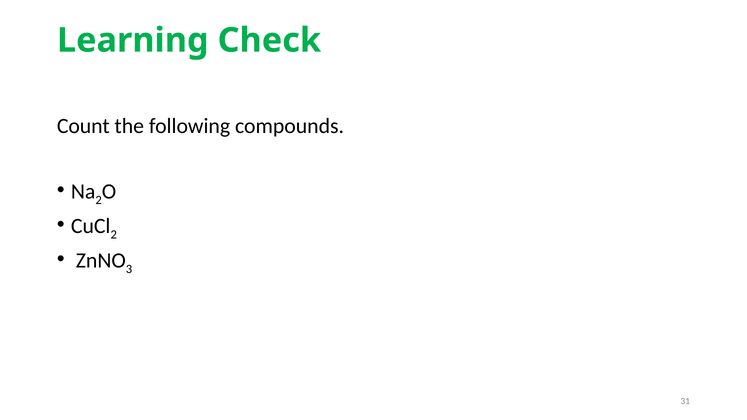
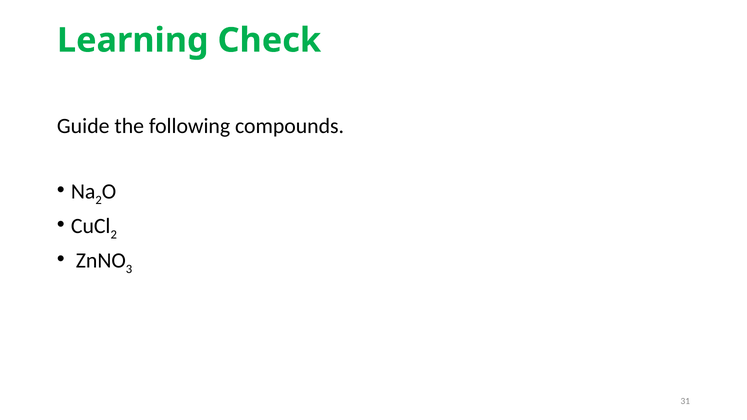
Count: Count -> Guide
